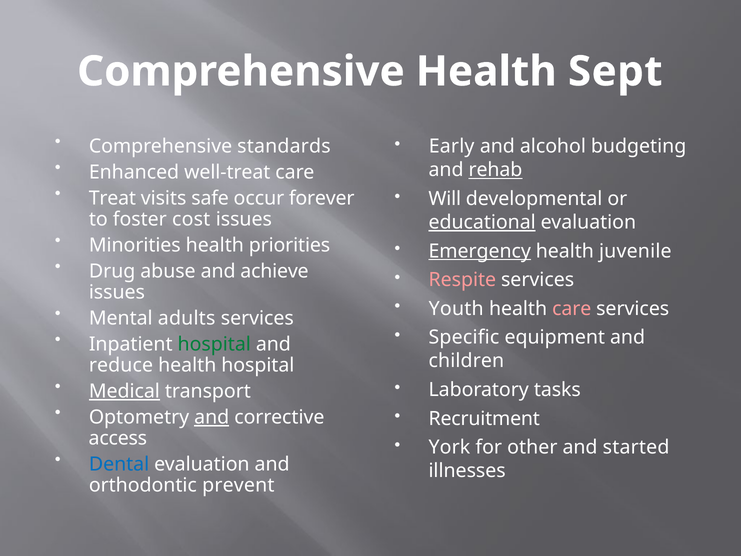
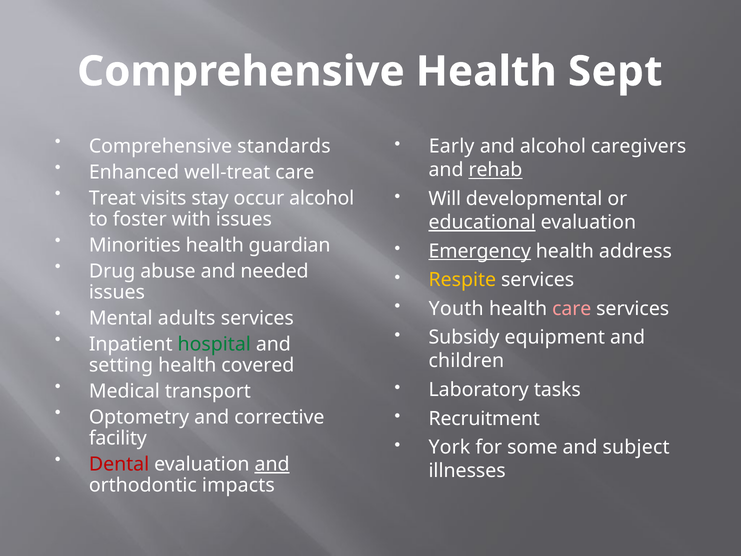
budgeting: budgeting -> caregivers
safe: safe -> stay
occur forever: forever -> alcohol
cost: cost -> with
priorities: priorities -> guardian
juvenile: juvenile -> address
achieve: achieve -> needed
Respite colour: pink -> yellow
Specific: Specific -> Subsidy
reduce: reduce -> setting
health hospital: hospital -> covered
Medical underline: present -> none
and at (212, 417) underline: present -> none
access: access -> facility
other: other -> some
started: started -> subject
Dental colour: blue -> red
and at (272, 464) underline: none -> present
prevent: prevent -> impacts
